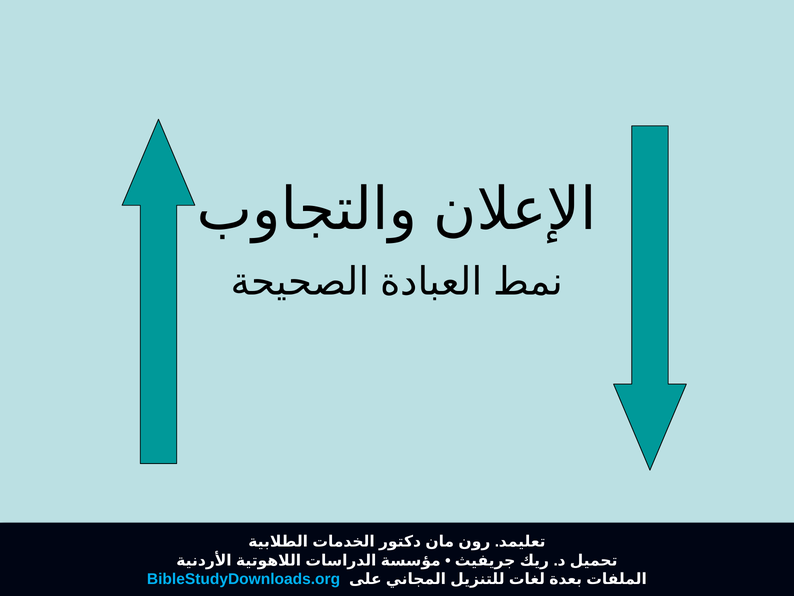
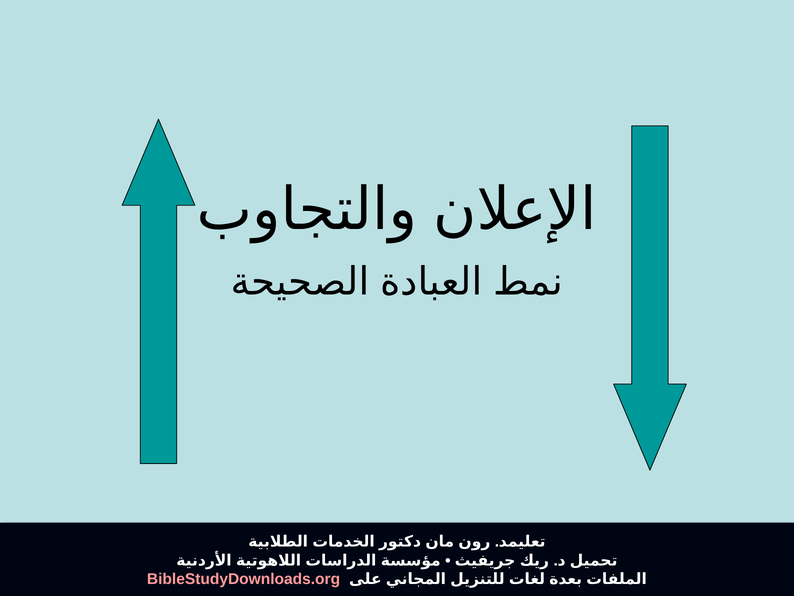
BibleStudyDownloads.org colour: light blue -> pink
